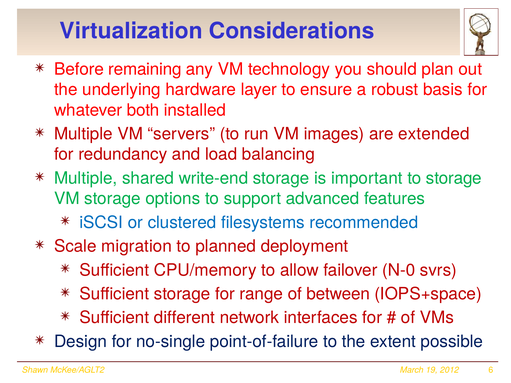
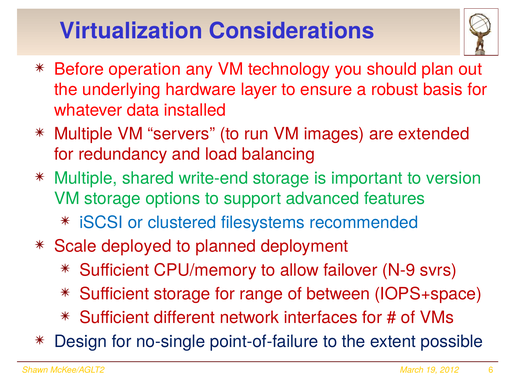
remaining: remaining -> operation
both: both -> data
to storage: storage -> version
migration: migration -> deployed
N-0: N-0 -> N-9
